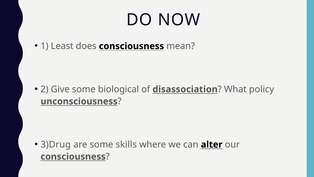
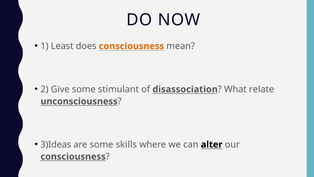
consciousness at (131, 46) colour: black -> orange
biological: biological -> stimulant
policy: policy -> relate
3)Drug: 3)Drug -> 3)Ideas
